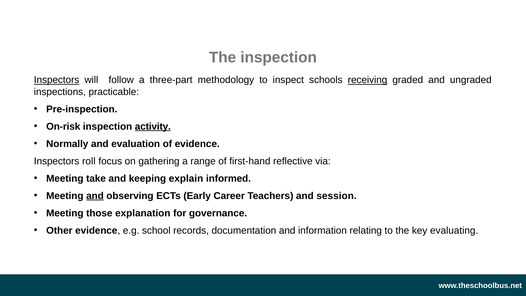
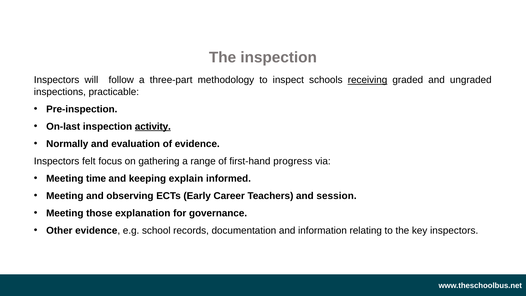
Inspectors at (57, 80) underline: present -> none
On-risk: On-risk -> On-last
roll: roll -> felt
reflective: reflective -> progress
take: take -> time
and at (95, 196) underline: present -> none
key evaluating: evaluating -> inspectors
